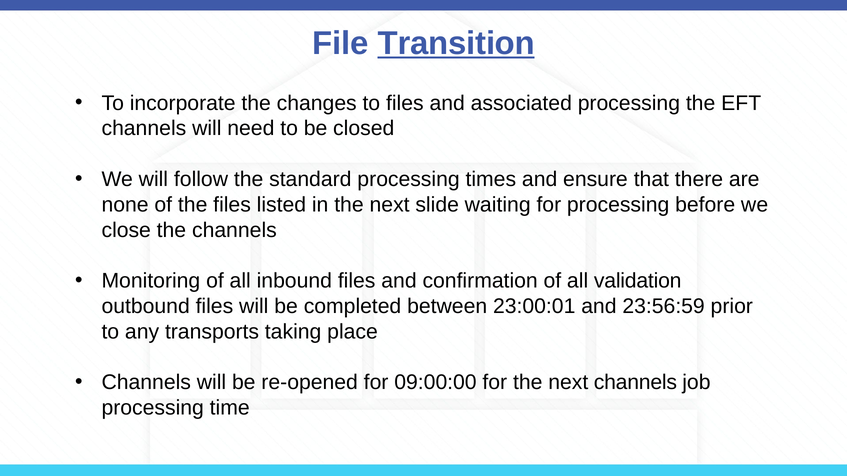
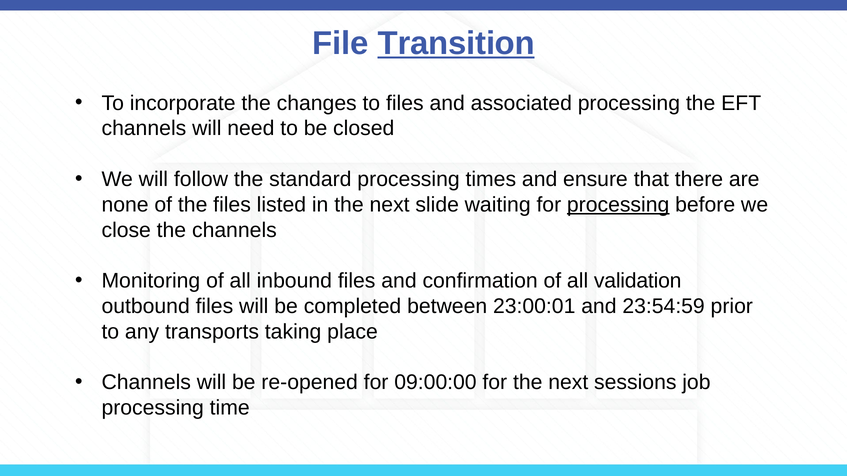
processing at (618, 205) underline: none -> present
23:56:59: 23:56:59 -> 23:54:59
next channels: channels -> sessions
